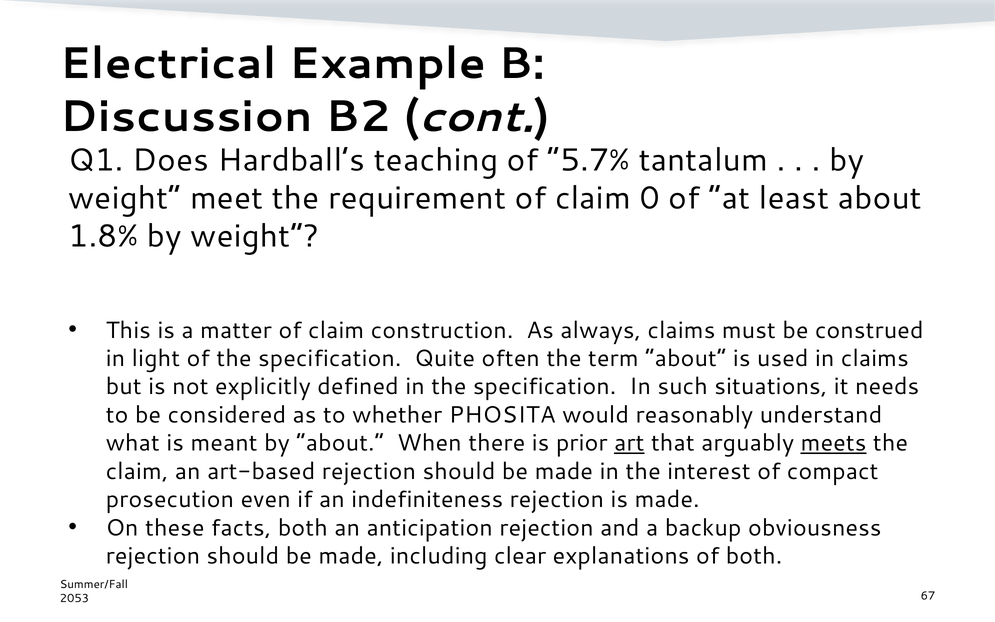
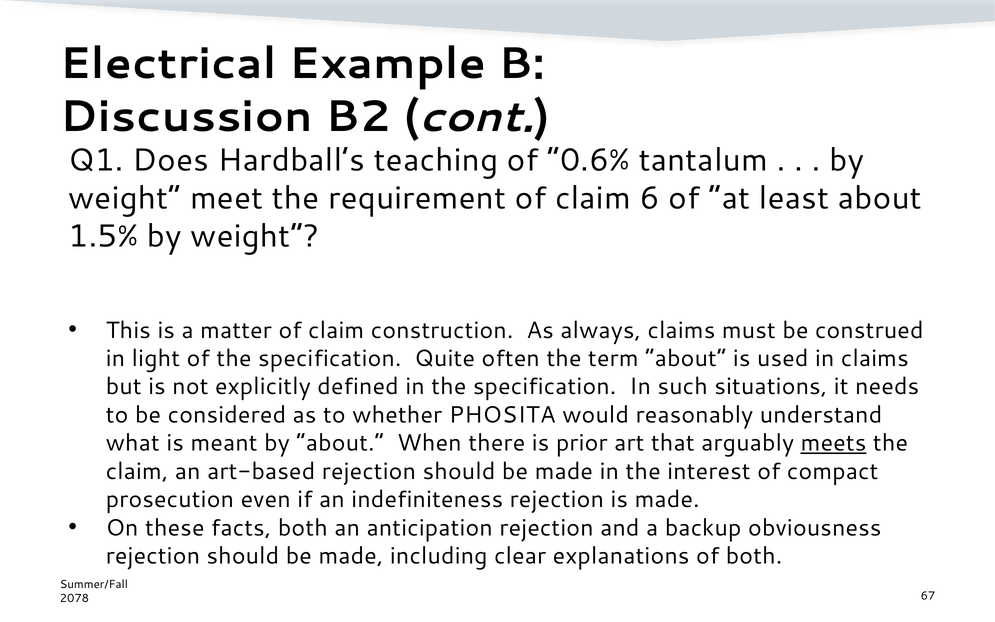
5.7%: 5.7% -> 0.6%
0: 0 -> 6
1.8%: 1.8% -> 1.5%
art underline: present -> none
2053: 2053 -> 2078
